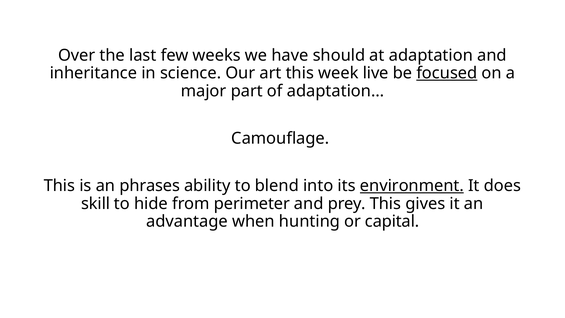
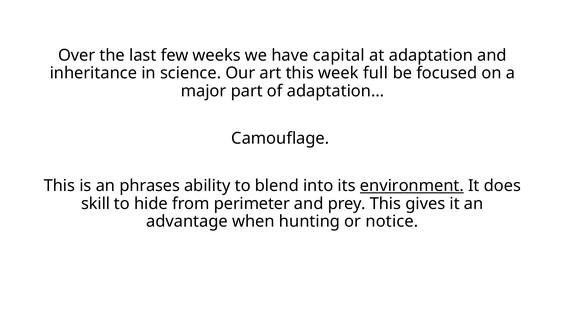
should: should -> capital
live: live -> full
focused underline: present -> none
capital: capital -> notice
